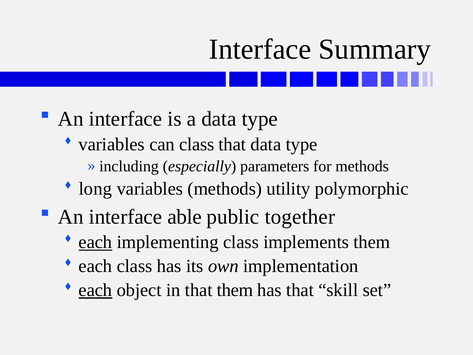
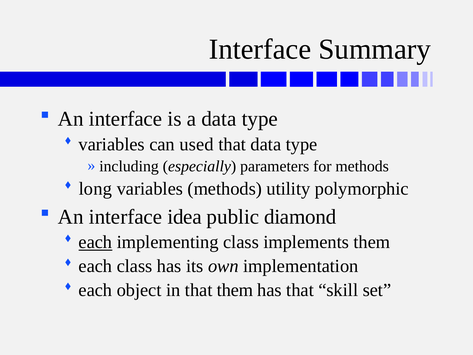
can class: class -> used
able: able -> idea
together: together -> diamond
each at (95, 290) underline: present -> none
